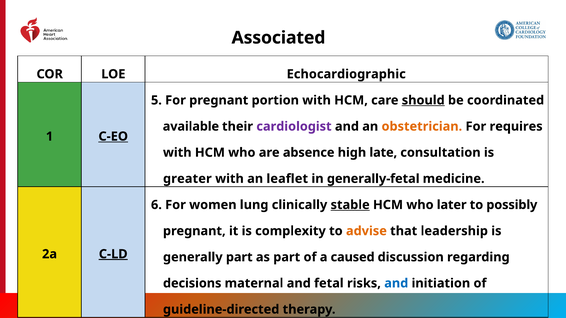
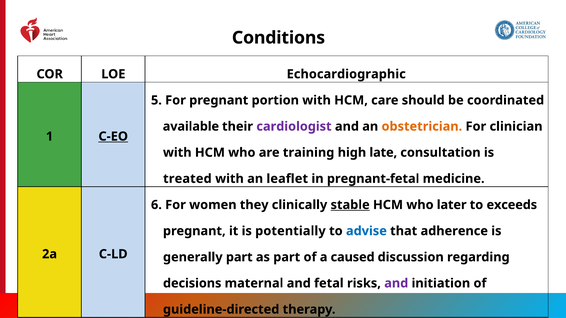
Associated: Associated -> Conditions
should underline: present -> none
requires: requires -> clinician
absence: absence -> training
greater: greater -> treated
generally-fetal: generally-fetal -> pregnant-fetal
lung: lung -> they
possibly: possibly -> exceeds
complexity: complexity -> potentially
advise colour: orange -> blue
leadership: leadership -> adherence
C-LD underline: present -> none
and at (396, 284) colour: blue -> purple
